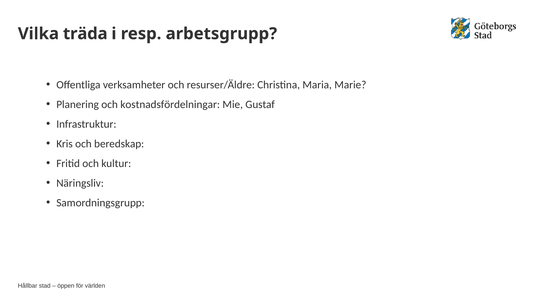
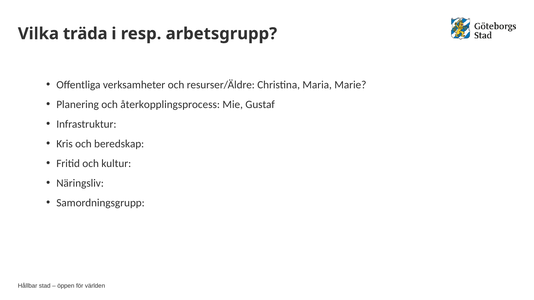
kostnadsfördelningar: kostnadsfördelningar -> återkopplingsprocess
